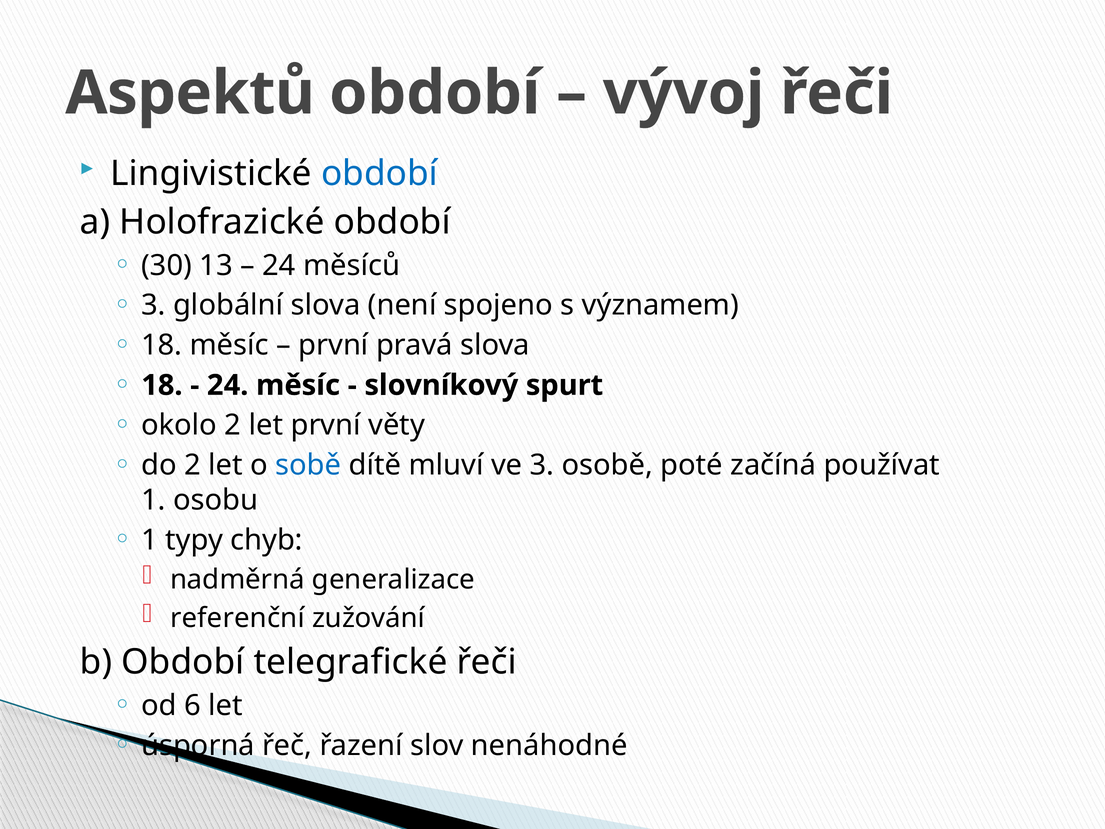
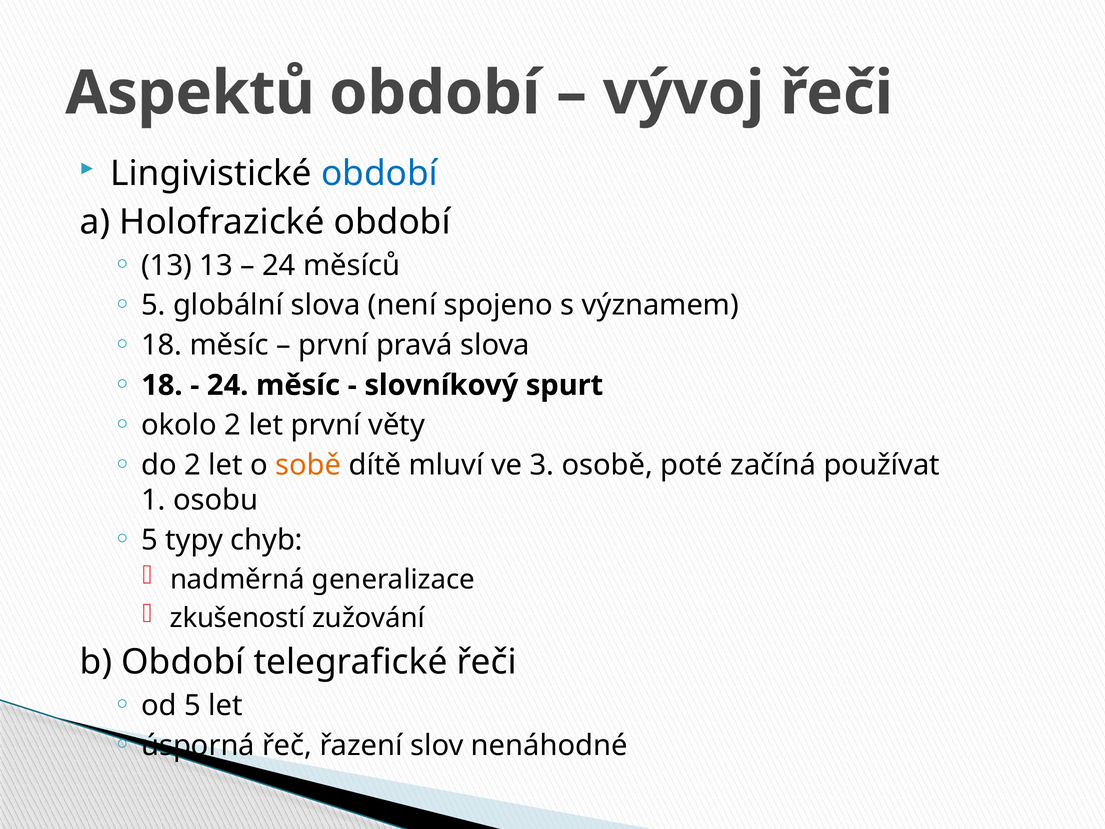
30 at (167, 265): 30 -> 13
3 at (153, 305): 3 -> 5
sobě colour: blue -> orange
1 at (150, 540): 1 -> 5
referenční: referenční -> zkušeností
od 6: 6 -> 5
